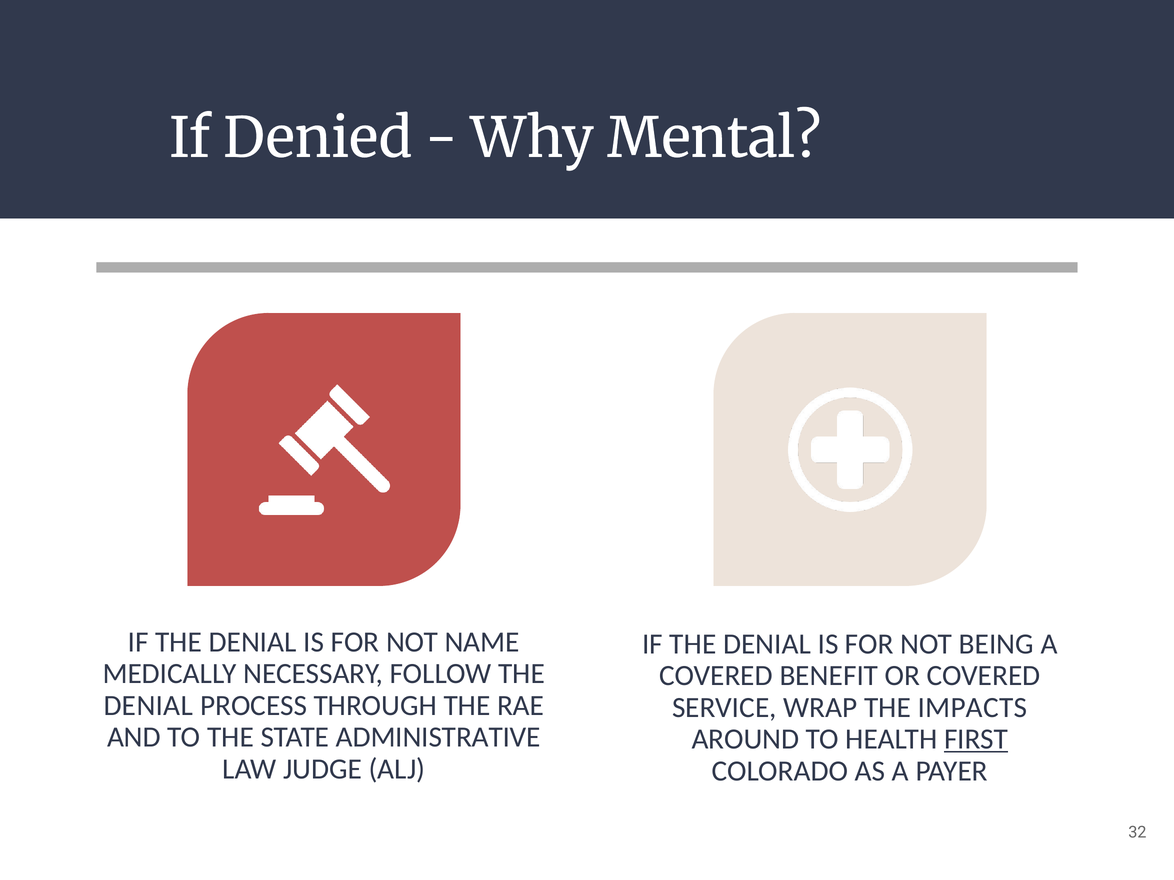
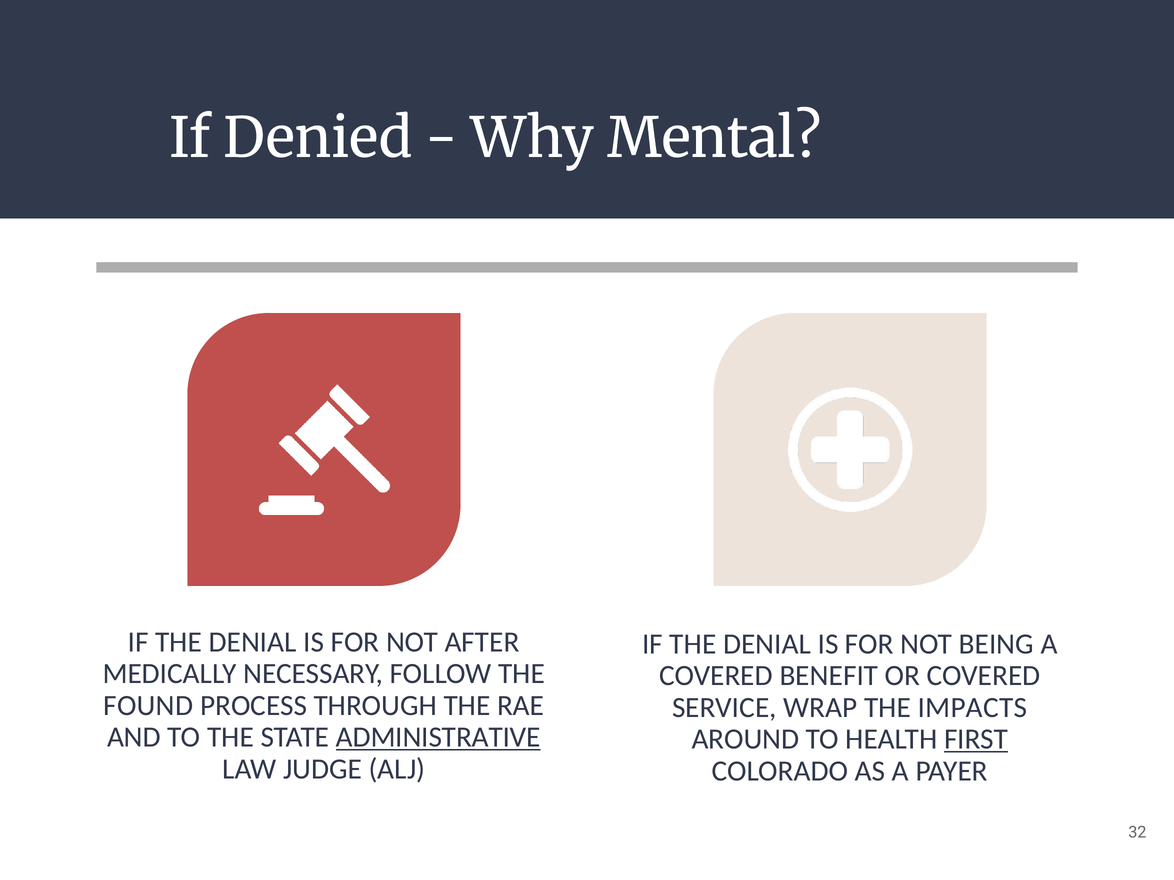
NAME: NAME -> AFTER
DENIAL at (148, 706): DENIAL -> FOUND
ADMINISTRATIVE underline: none -> present
